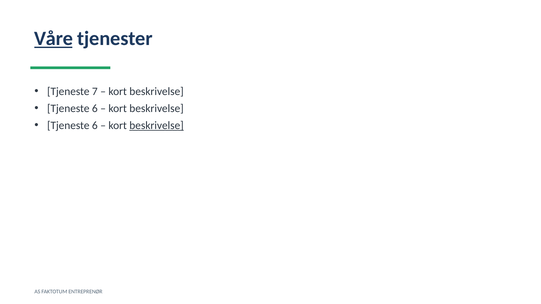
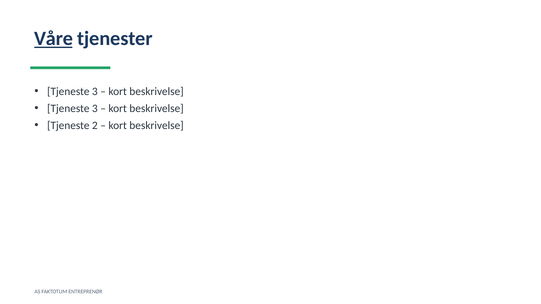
7 at (95, 92): 7 -> 3
6 at (95, 109): 6 -> 3
6 at (95, 125): 6 -> 2
beskrivelse at (157, 125) underline: present -> none
